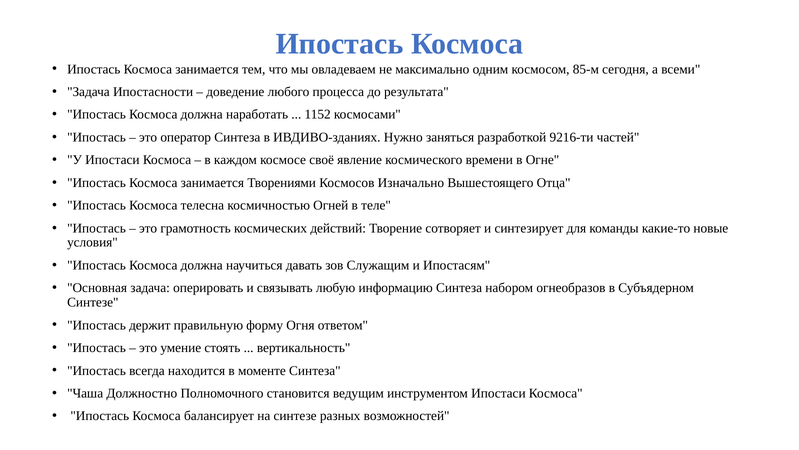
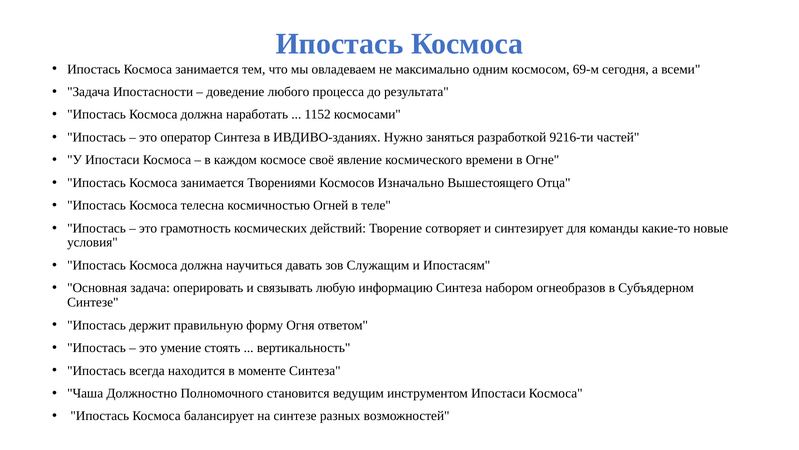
85-м: 85-м -> 69-м
